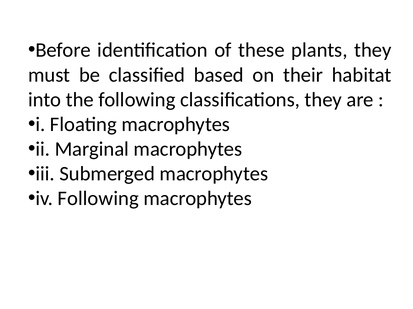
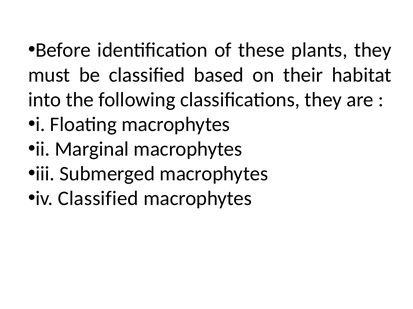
iv Following: Following -> Classified
